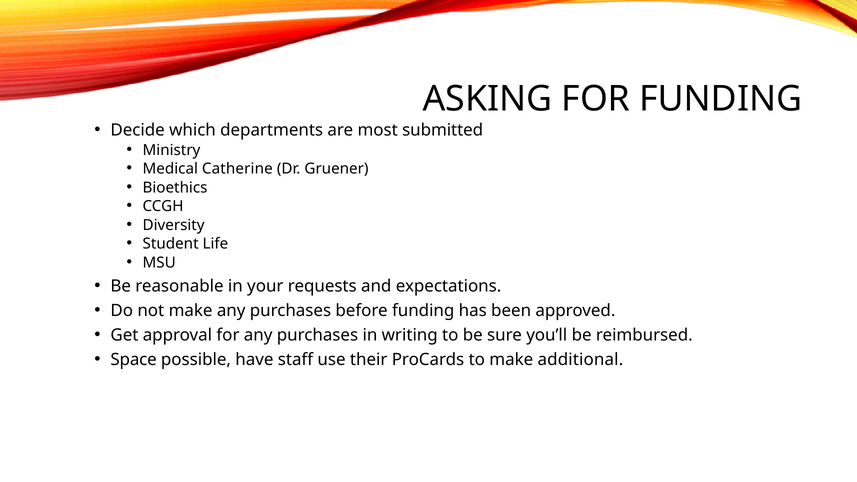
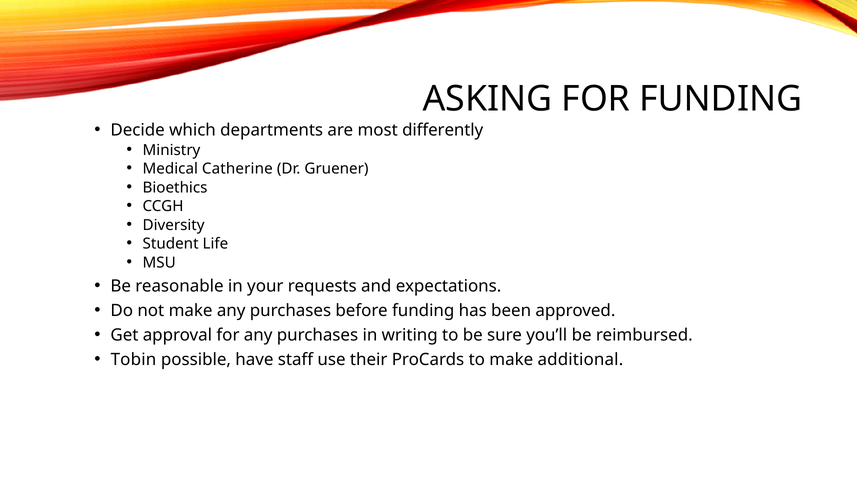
submitted: submitted -> differently
Space: Space -> Tobin
